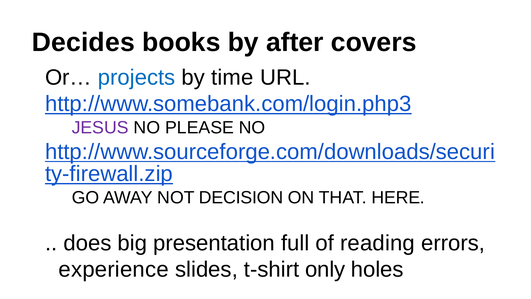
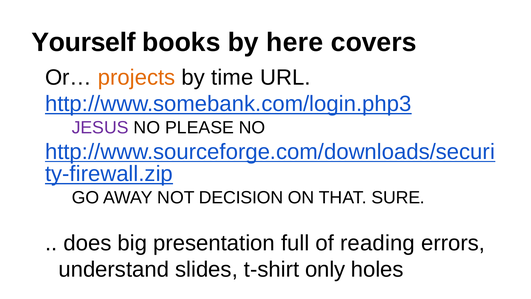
Decides: Decides -> Yourself
after: after -> here
projects colour: blue -> orange
HERE: HERE -> SURE
experience: experience -> understand
